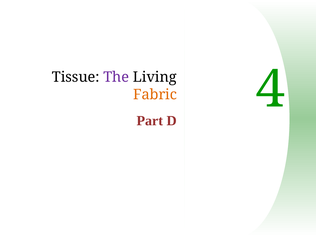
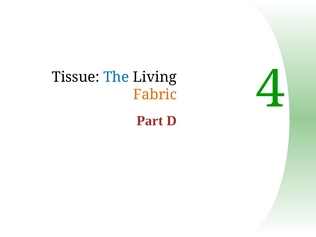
The colour: purple -> blue
